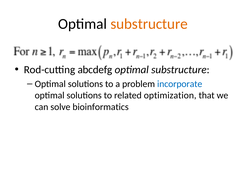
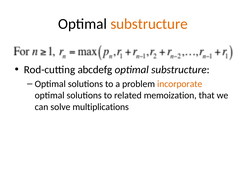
incorporate colour: blue -> orange
optimization: optimization -> memoization
bioinformatics: bioinformatics -> multiplications
